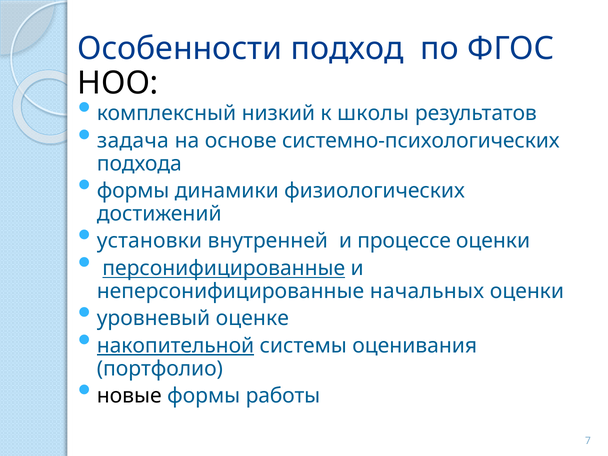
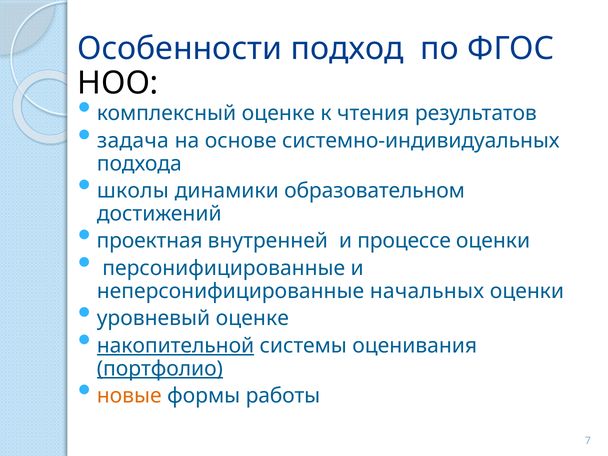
комплексный низкий: низкий -> оценке
школы: школы -> чтения
системно-психологических: системно-психологических -> системно-индивидуальных
формы at (133, 191): формы -> школы
физиологических: физиологических -> образовательном
установки: установки -> проектная
персонифицированные underline: present -> none
портфолио underline: none -> present
новые colour: black -> orange
